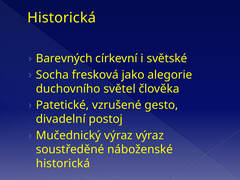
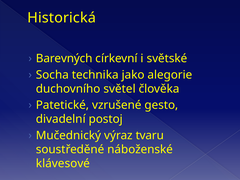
fresková: fresková -> technika
výraz výraz: výraz -> tvaru
historická at (63, 163): historická -> klávesové
